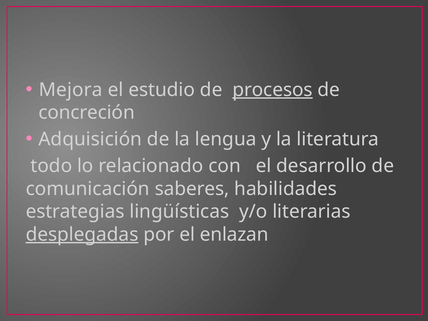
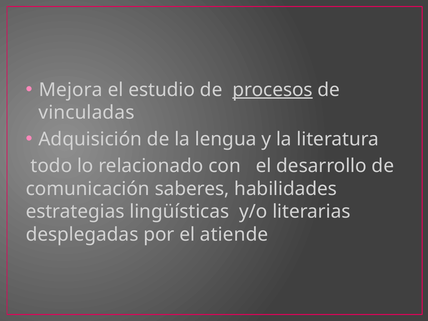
concreción: concreción -> vinculadas
desplegadas underline: present -> none
enlazan: enlazan -> atiende
